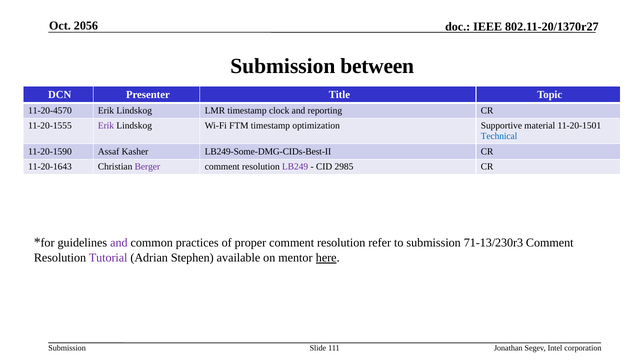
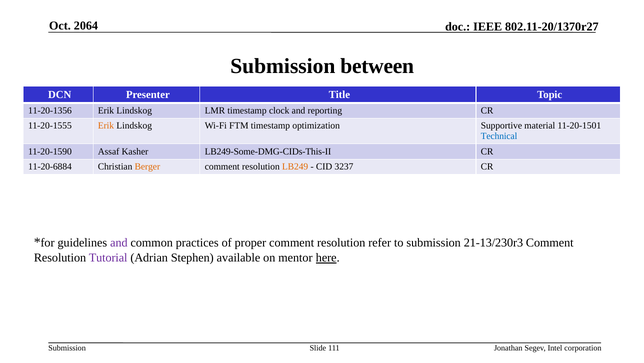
2056: 2056 -> 2064
11-20-4570: 11-20-4570 -> 11-20-1356
Erik at (106, 126) colour: purple -> orange
LB249-Some-DMG-CIDs-Best-II: LB249-Some-DMG-CIDs-Best-II -> LB249-Some-DMG-CIDs-This-II
11-20-1643: 11-20-1643 -> 11-20-6884
Berger colour: purple -> orange
LB249 colour: purple -> orange
2985: 2985 -> 3237
71-13/230r3: 71-13/230r3 -> 21-13/230r3
